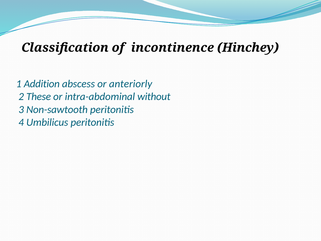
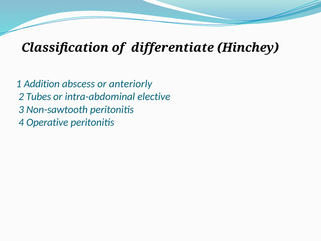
incontinence: incontinence -> differentiate
These: These -> Tubes
without: without -> elective
Umbilicus: Umbilicus -> Operative
